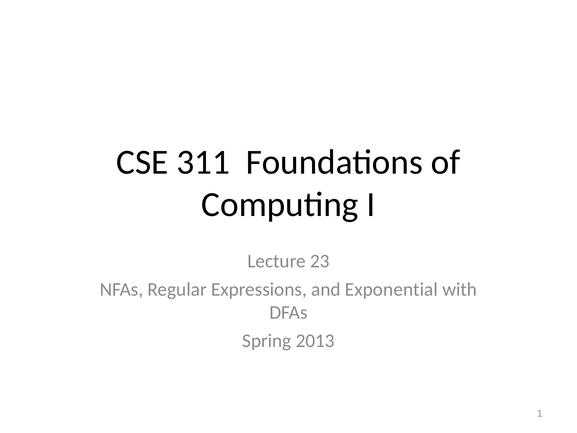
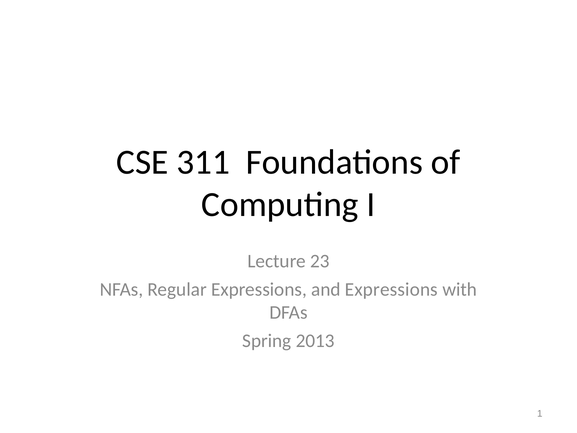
and Exponential: Exponential -> Expressions
